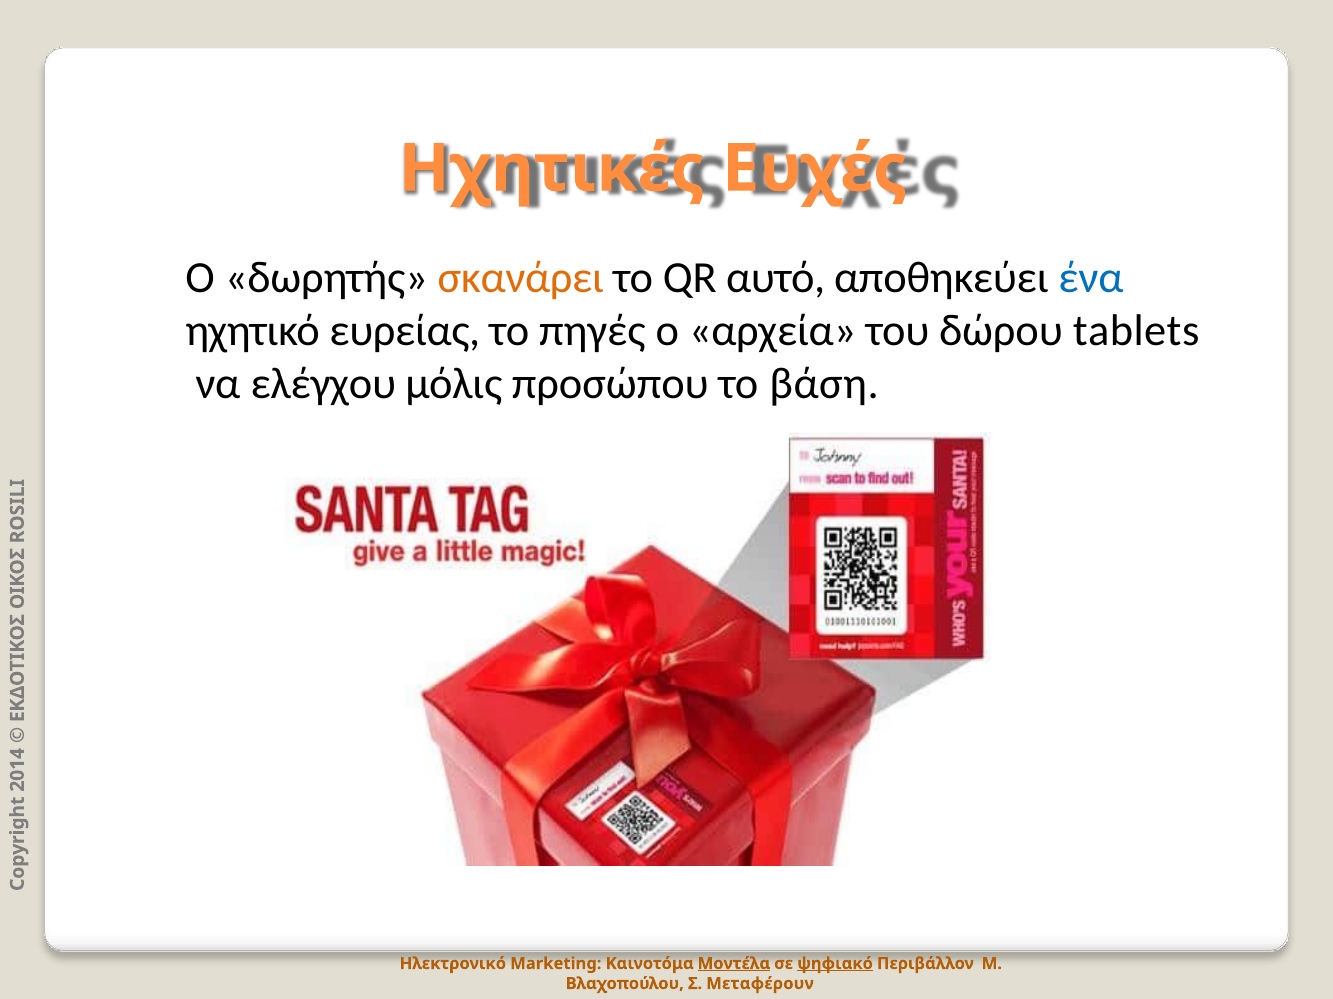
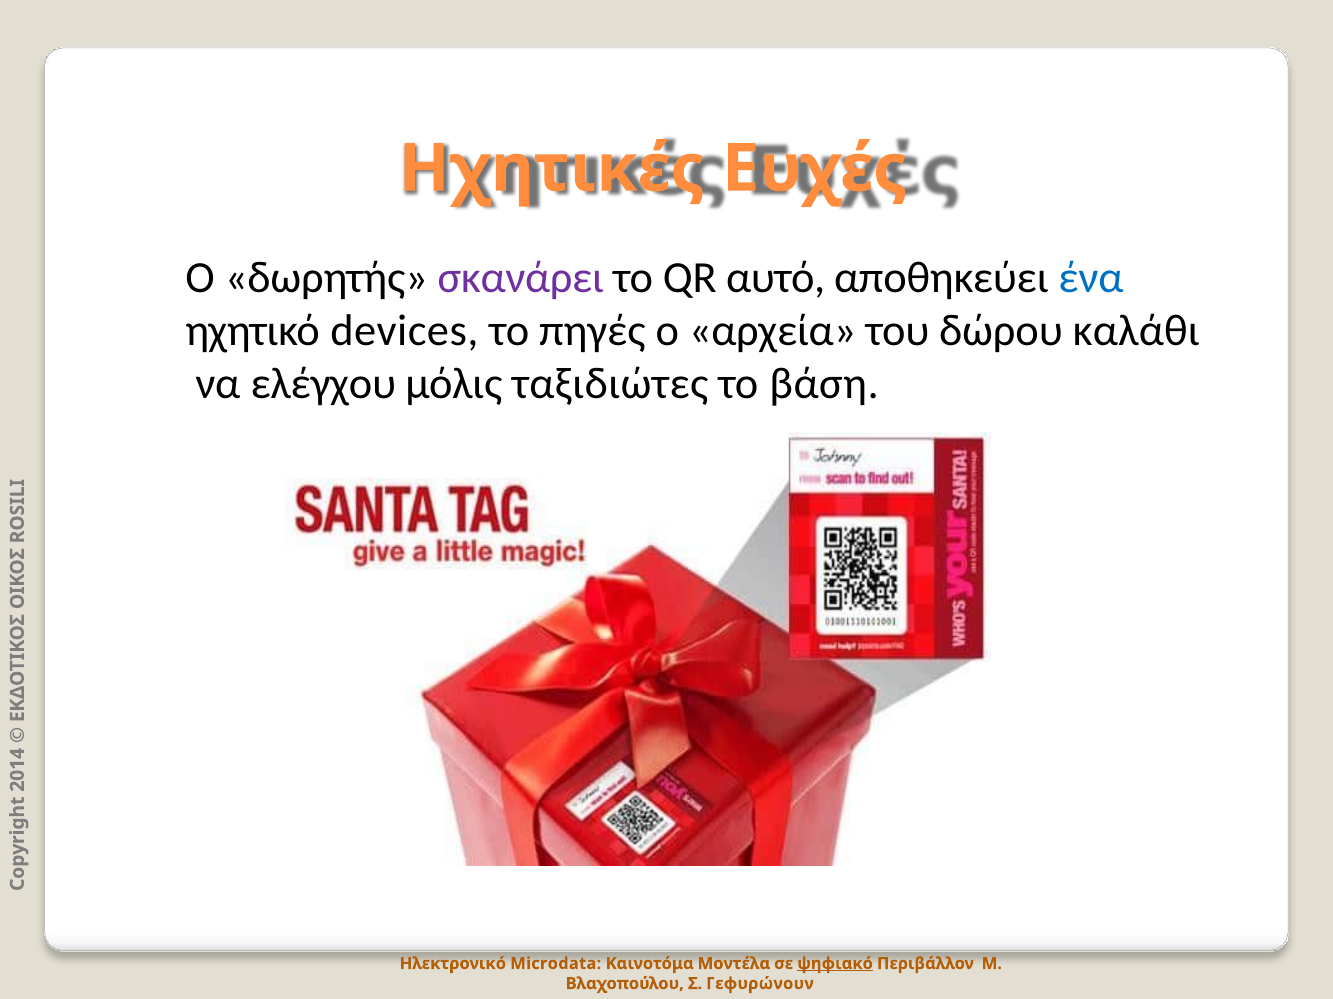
σκανάρει colour: orange -> purple
ευρείας: ευρείας -> devices
tablets: tablets -> καλάθι
προσώπου: προσώπου -> ταξιδιώτες
Marketing: Marketing -> Microdata
Μοντέλα underline: present -> none
Μεταφέρουν: Μεταφέρουν -> Γεφυρώνουν
